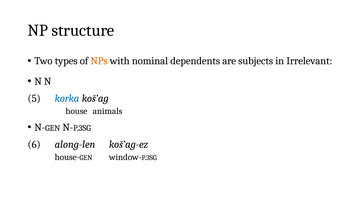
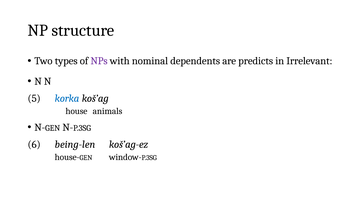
NPs colour: orange -> purple
subjects: subjects -> predicts
along-len: along-len -> being-len
